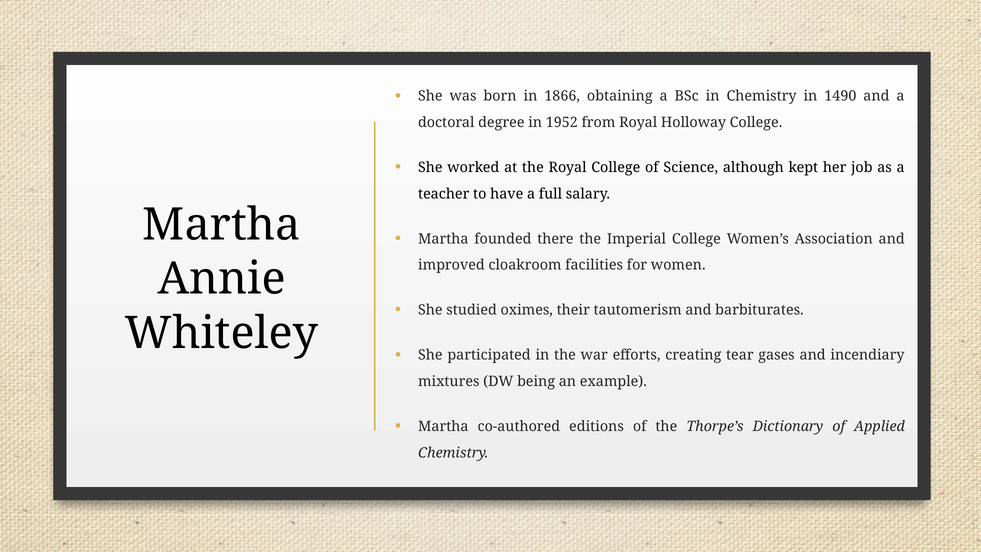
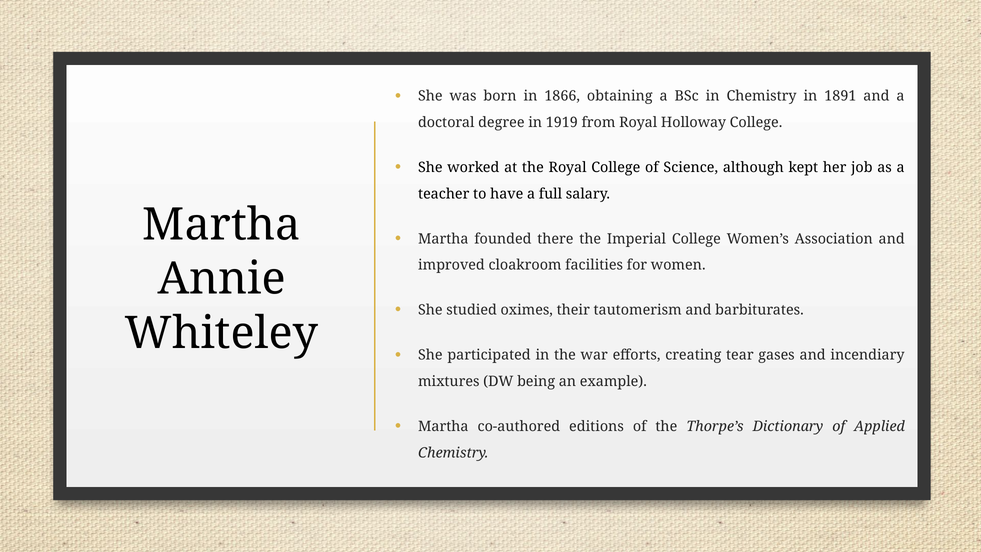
1490: 1490 -> 1891
1952: 1952 -> 1919
